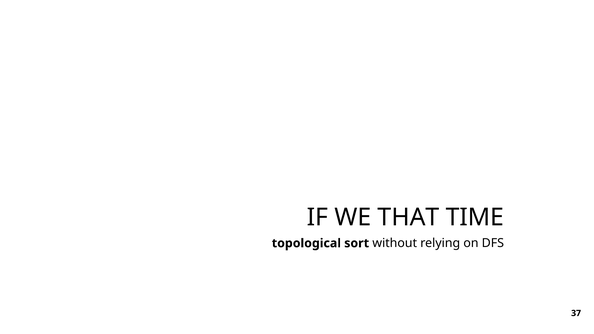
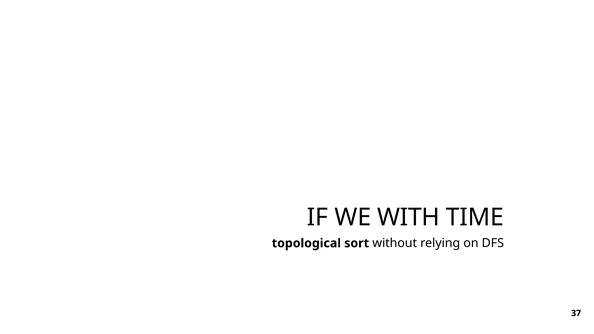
THAT: THAT -> WITH
